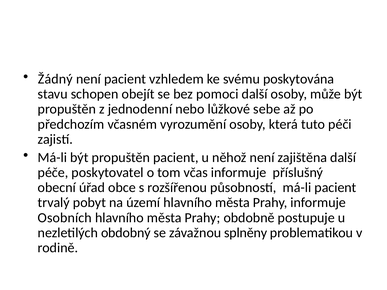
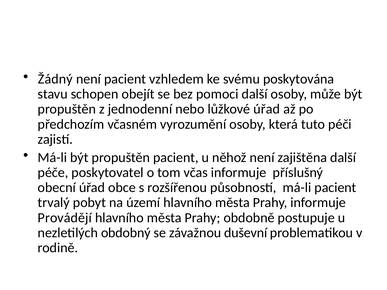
lůžkové sebe: sebe -> úřad
Osobních: Osobních -> Provádějí
splněny: splněny -> duševní
